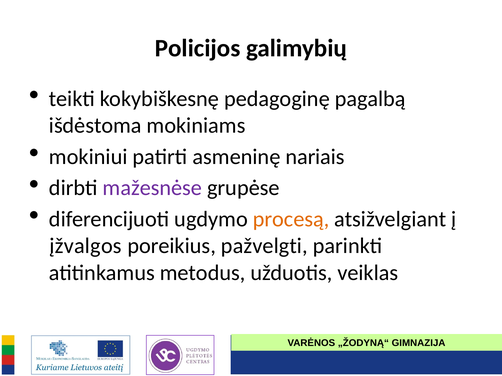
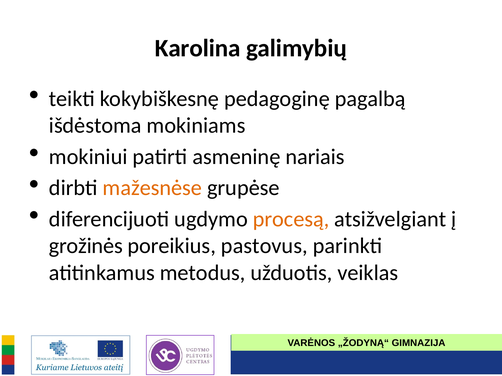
Policijos: Policijos -> Karolina
mažesnėse colour: purple -> orange
įžvalgos: įžvalgos -> grožinės
pažvelgti: pažvelgti -> pastovus
